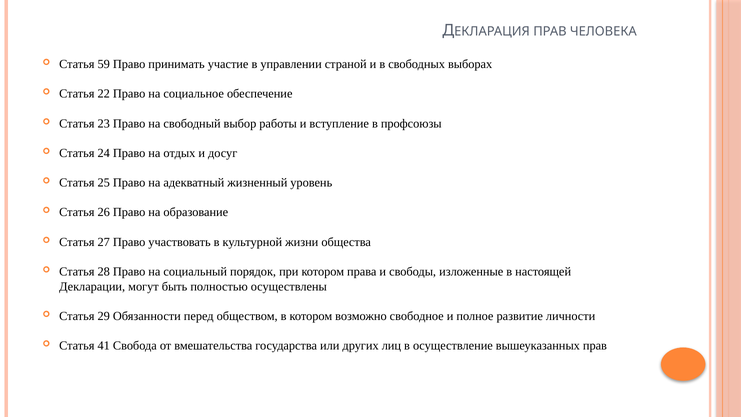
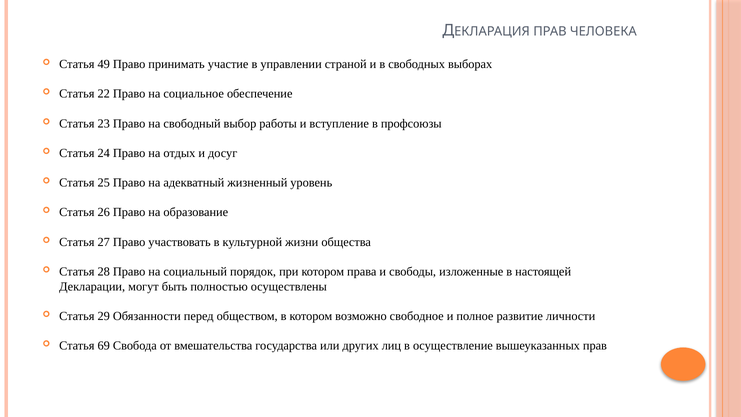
59: 59 -> 49
41: 41 -> 69
